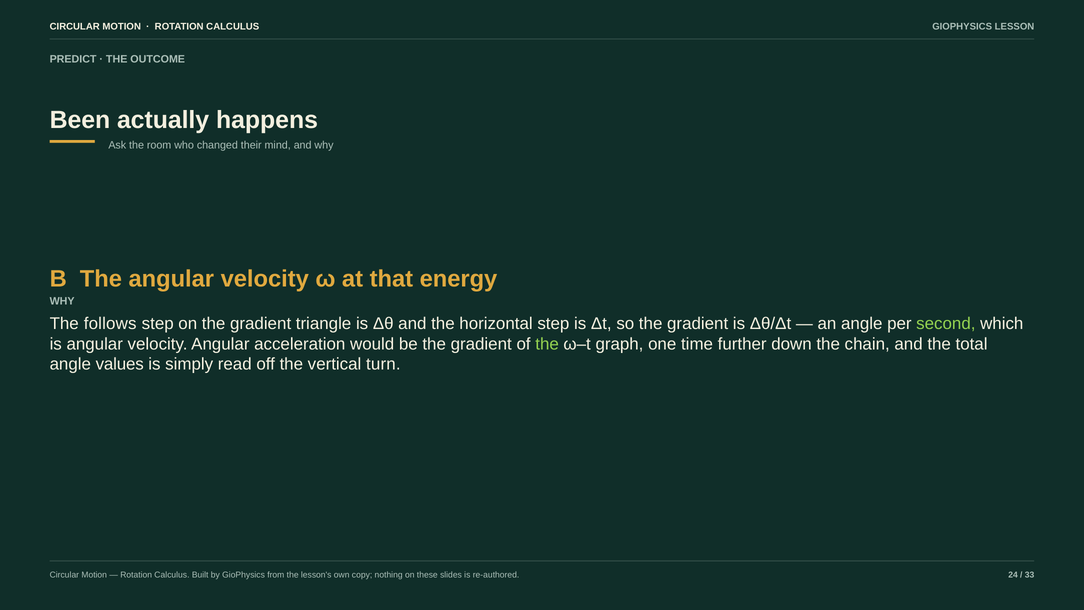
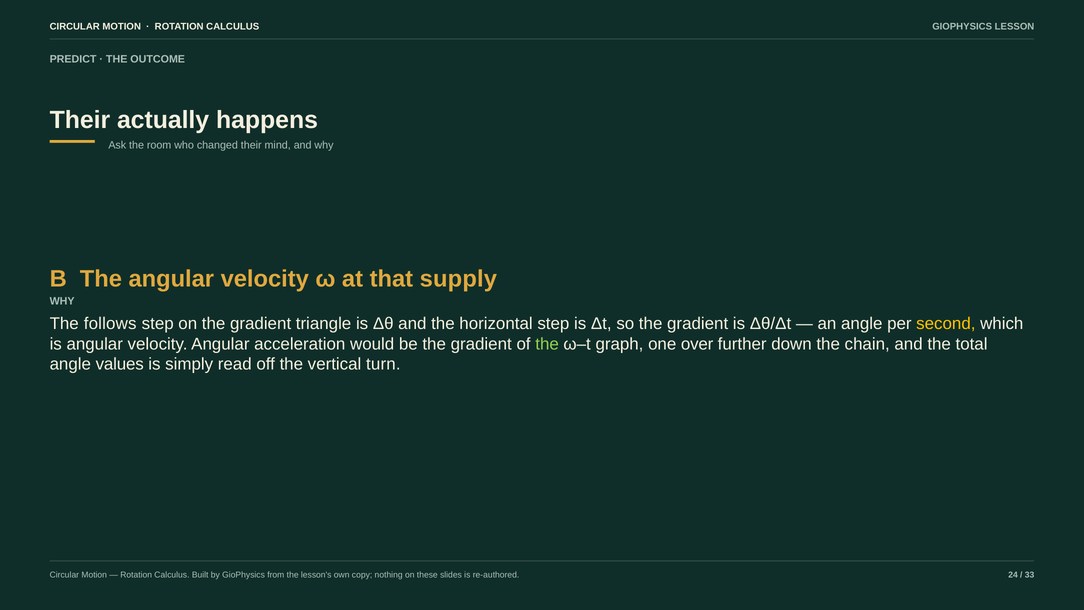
Been at (80, 120): Been -> Their
energy: energy -> supply
second colour: light green -> yellow
time: time -> over
